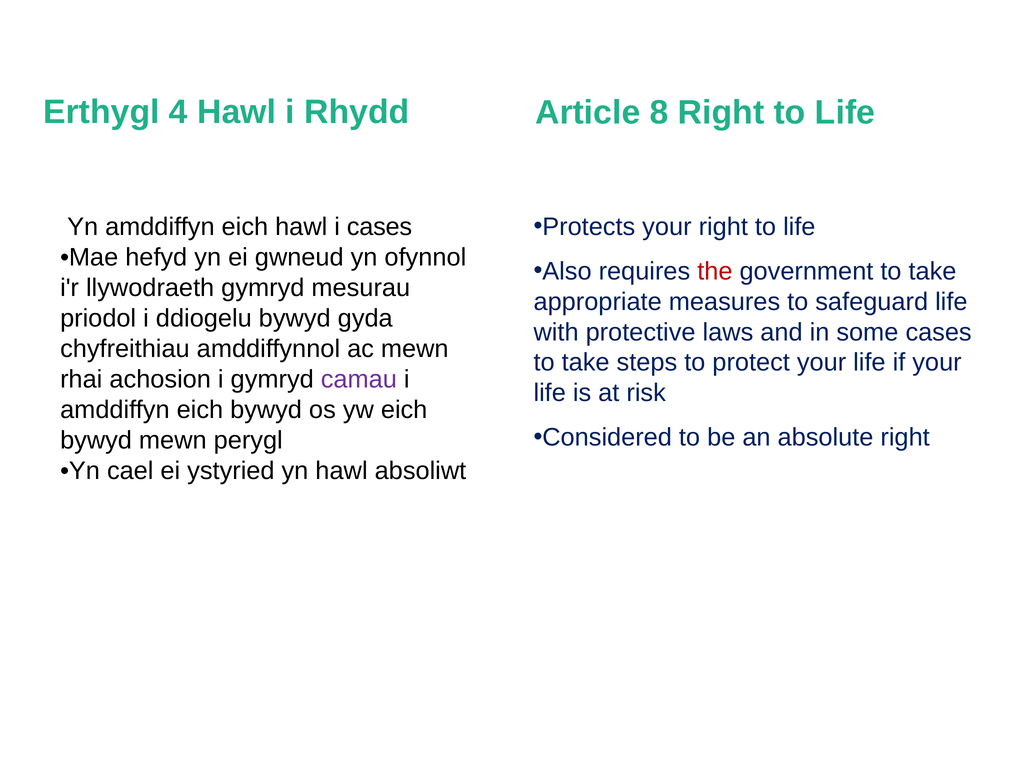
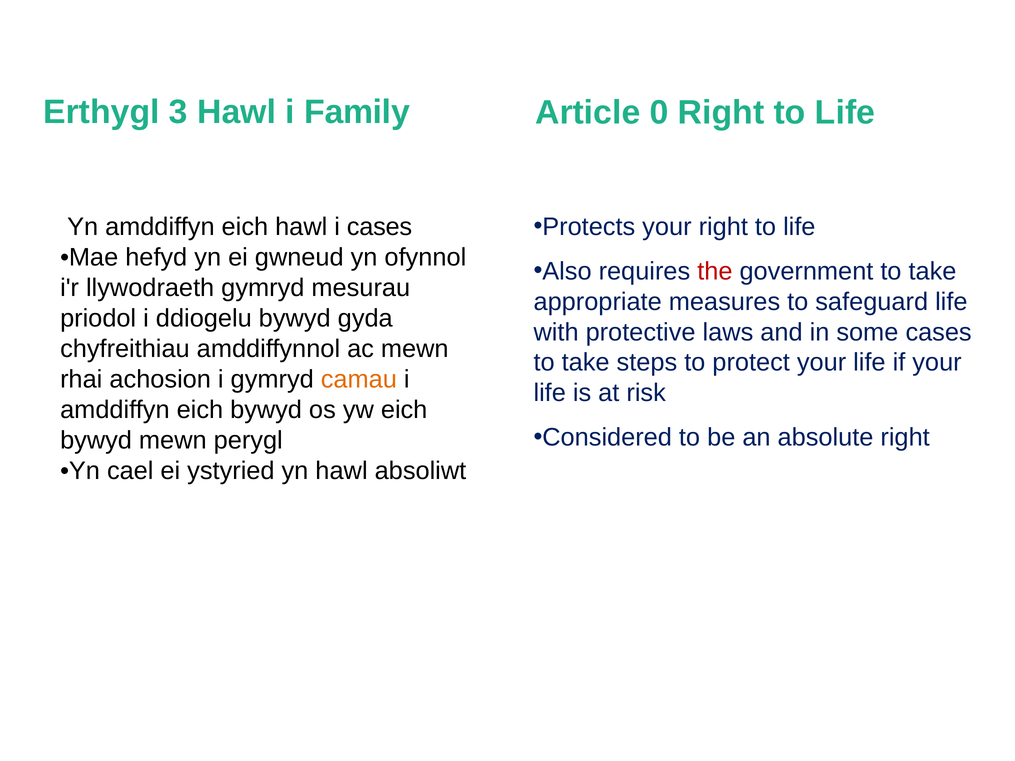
4: 4 -> 3
Rhydd: Rhydd -> Family
8: 8 -> 0
camau colour: purple -> orange
